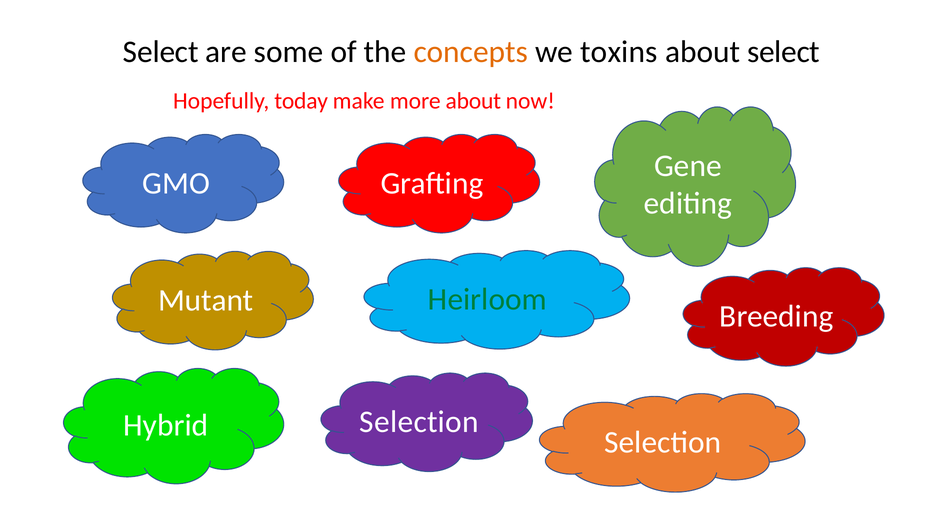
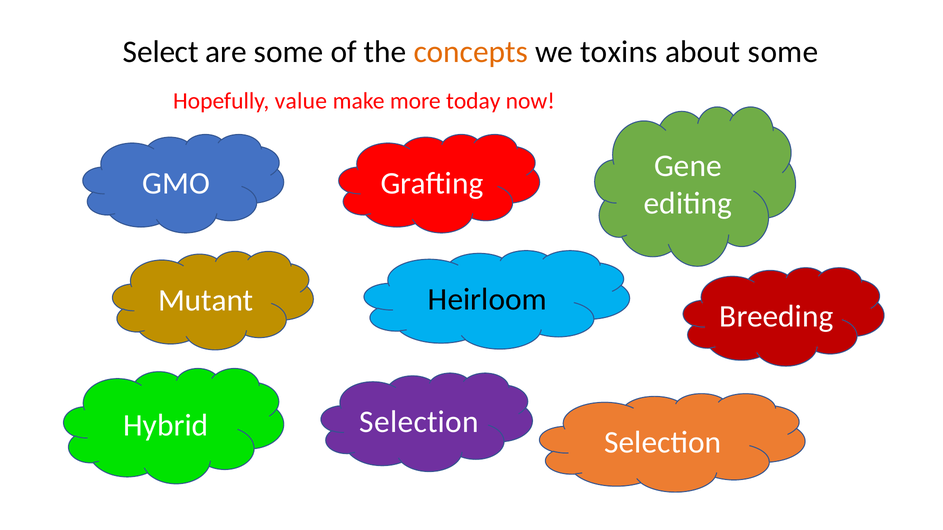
about select: select -> some
today: today -> value
more about: about -> today
Heirloom colour: green -> black
